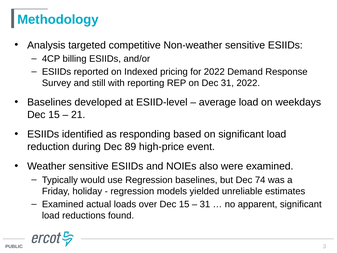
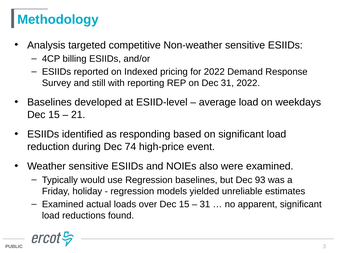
89: 89 -> 74
74: 74 -> 93
